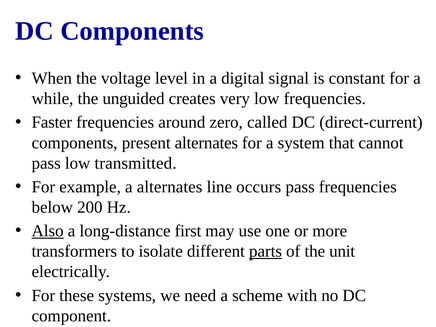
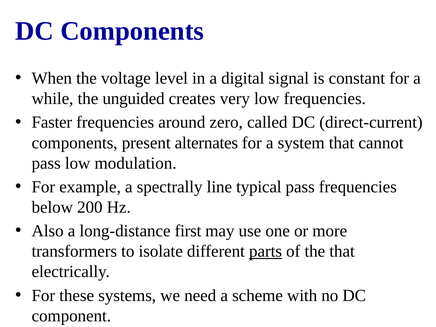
transmitted: transmitted -> modulation
a alternates: alternates -> spectrally
occurs: occurs -> typical
Also underline: present -> none
the unit: unit -> that
